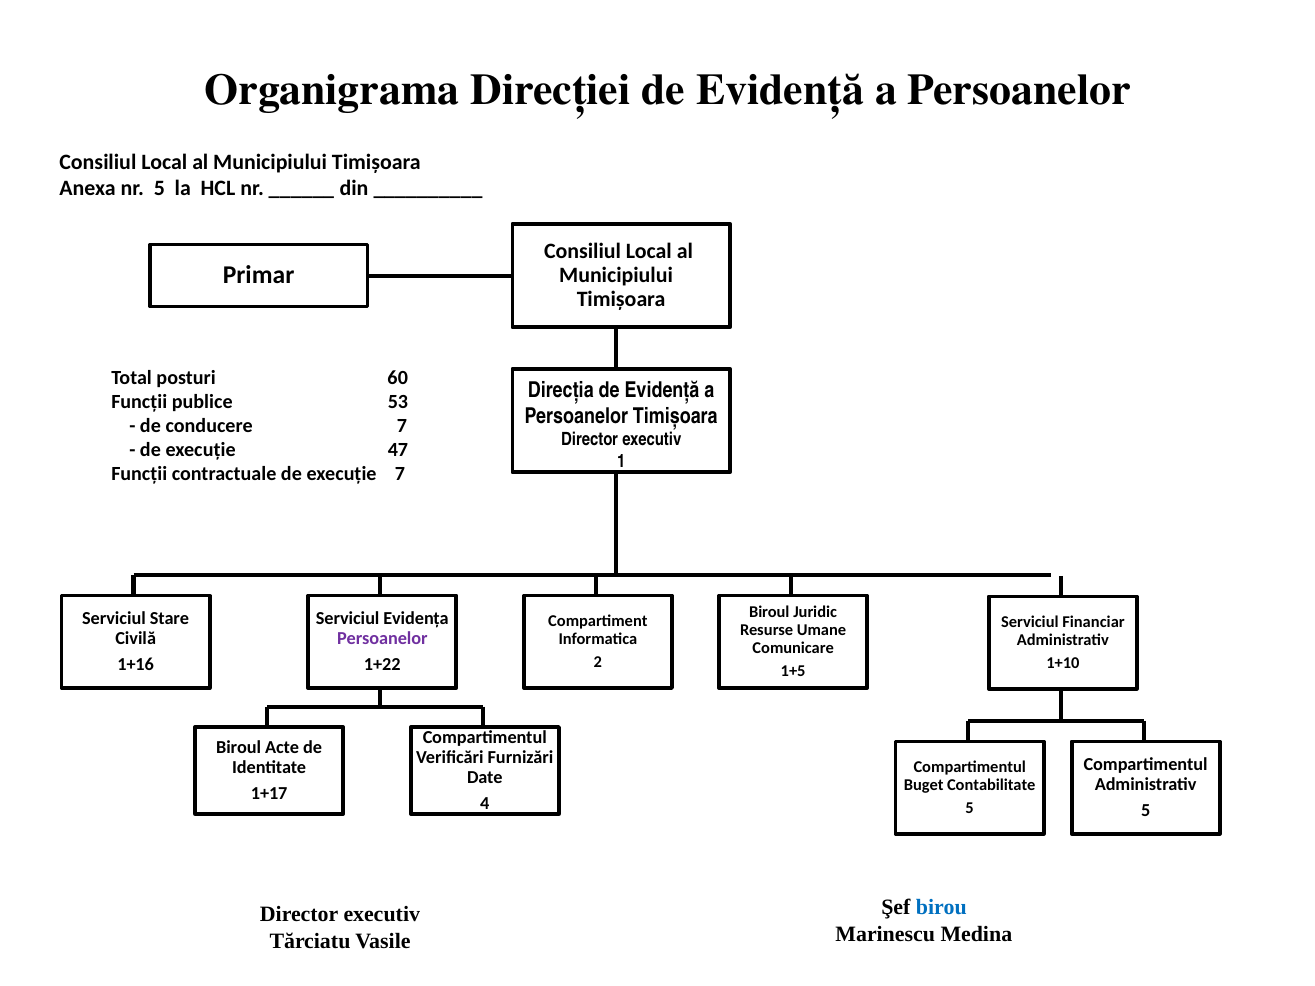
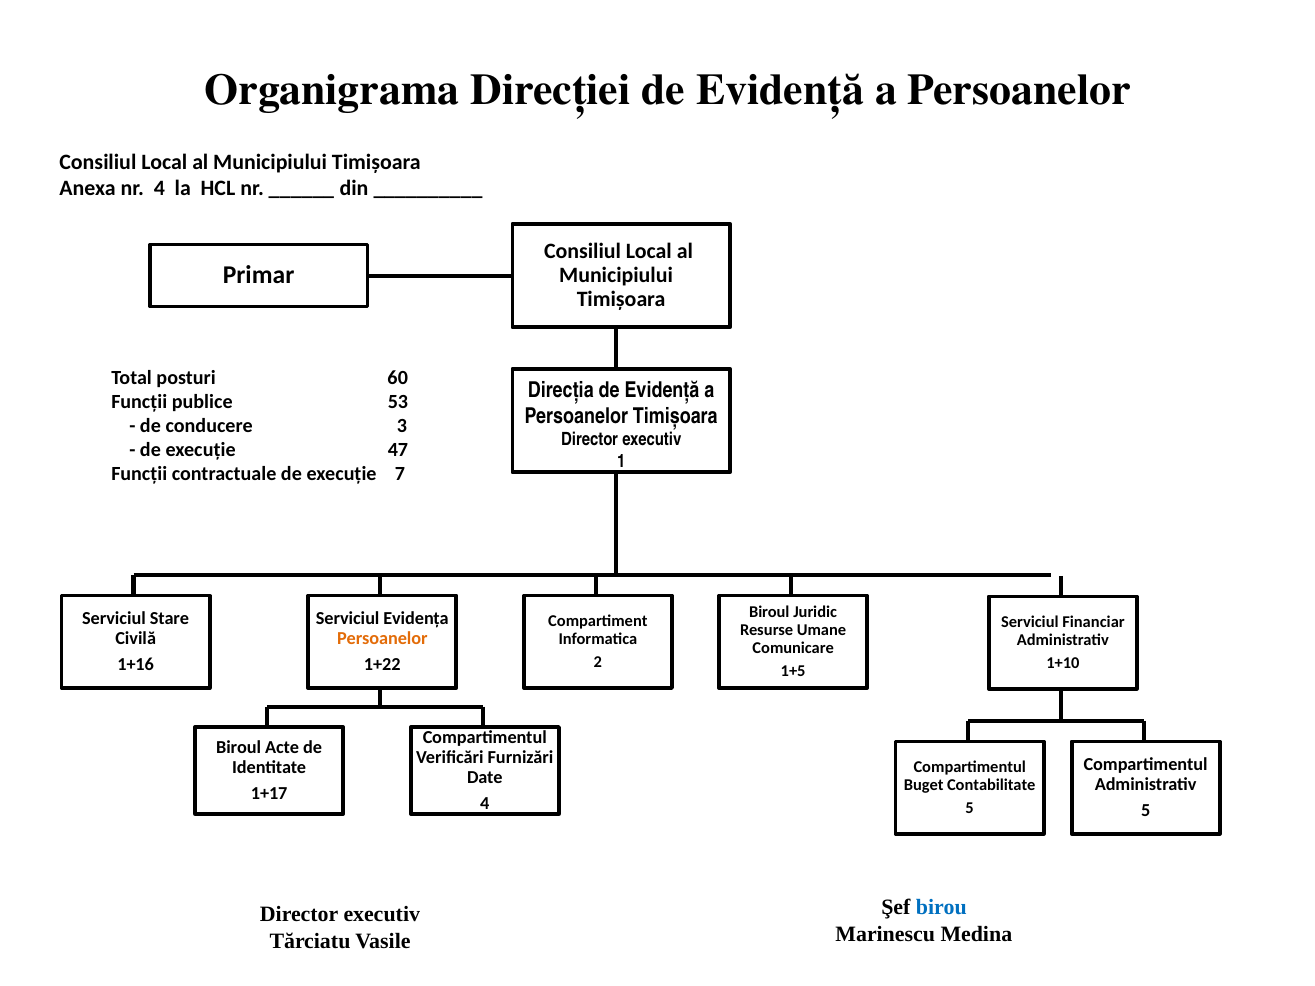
nr 5: 5 -> 4
conducere 7: 7 -> 3
Persoanelor at (382, 639) colour: purple -> orange
